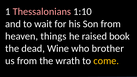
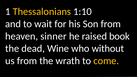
Thessalonians colour: pink -> yellow
things: things -> sinner
brother: brother -> without
